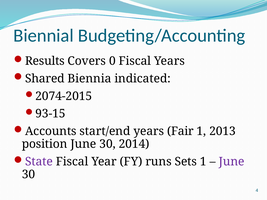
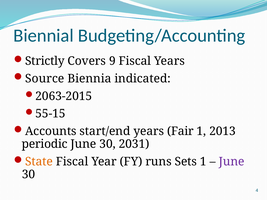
Results: Results -> Strictly
0: 0 -> 9
Shared: Shared -> Source
2074-2015: 2074-2015 -> 2063-2015
93-15: 93-15 -> 55-15
position: position -> periodic
2014: 2014 -> 2031
State colour: purple -> orange
